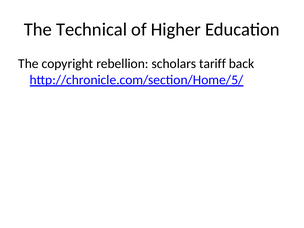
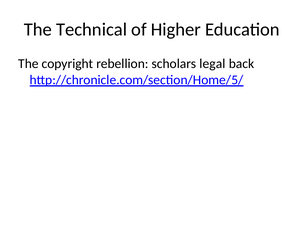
tariff: tariff -> legal
